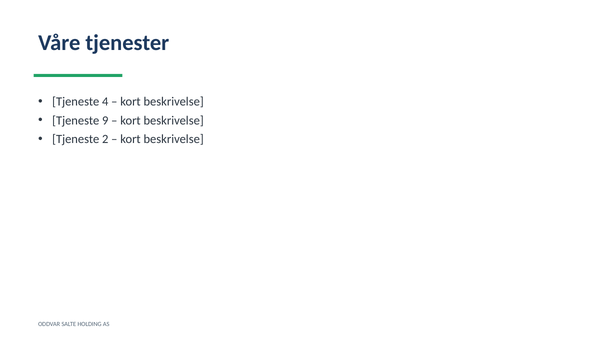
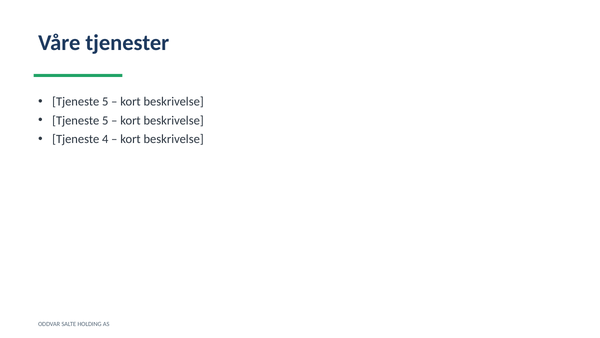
4 at (105, 102): 4 -> 5
9 at (105, 120): 9 -> 5
2: 2 -> 4
